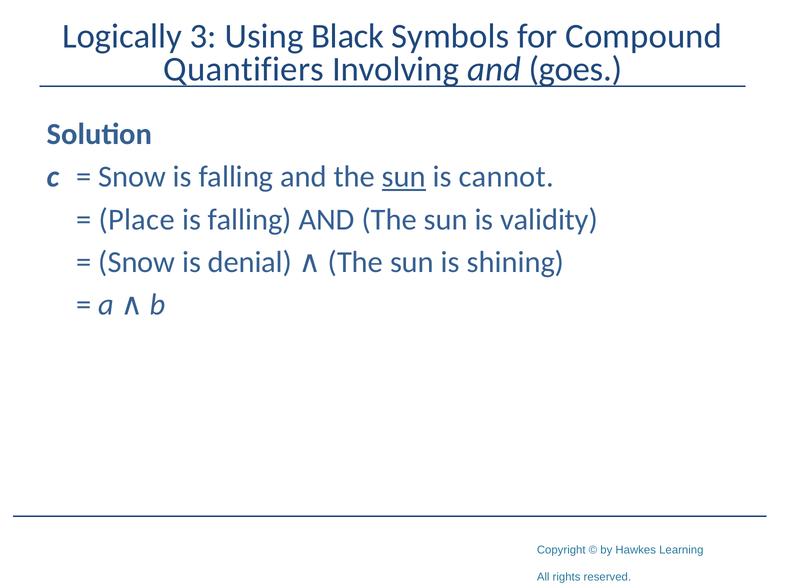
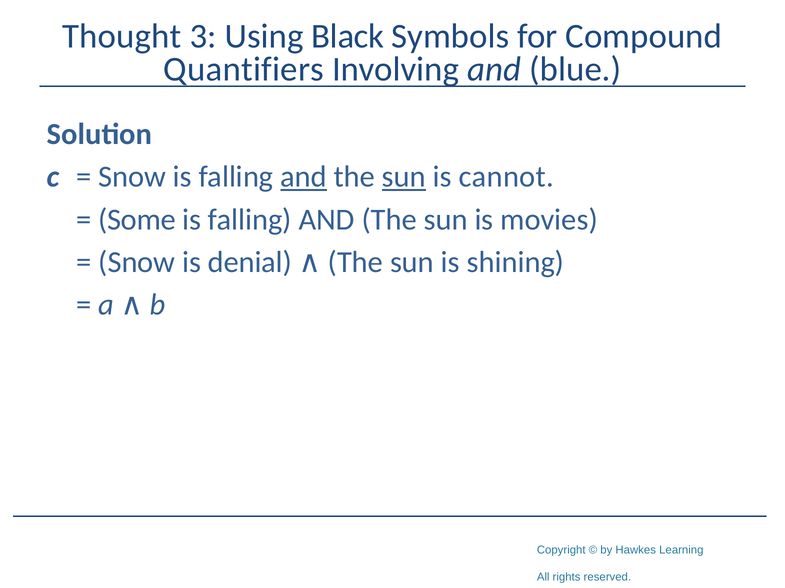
Logically: Logically -> Thought
goes: goes -> blue
and at (304, 177) underline: none -> present
Place: Place -> Some
validity: validity -> movies
